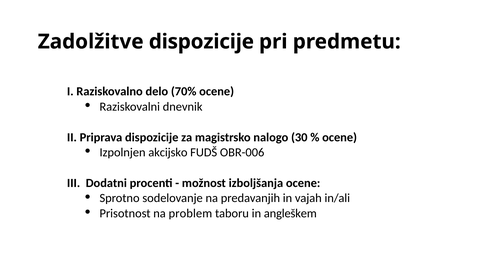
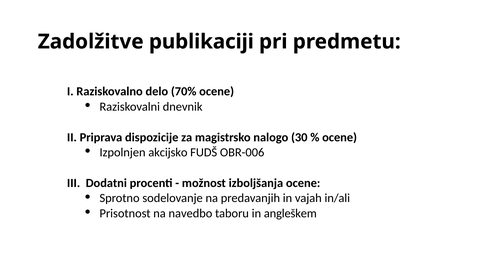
Zadolžitve dispozicije: dispozicije -> publikaciji
problem: problem -> navedbo
